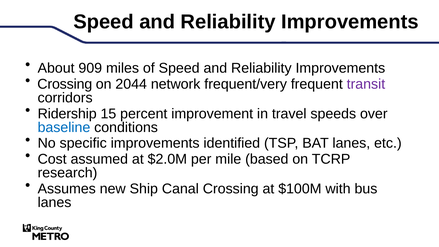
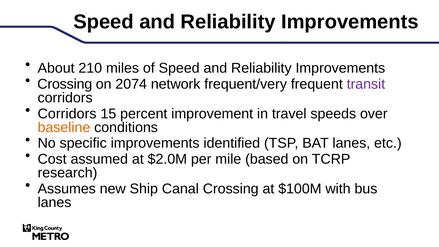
909: 909 -> 210
2044: 2044 -> 2074
Ridership at (67, 114): Ridership -> Corridors
baseline colour: blue -> orange
